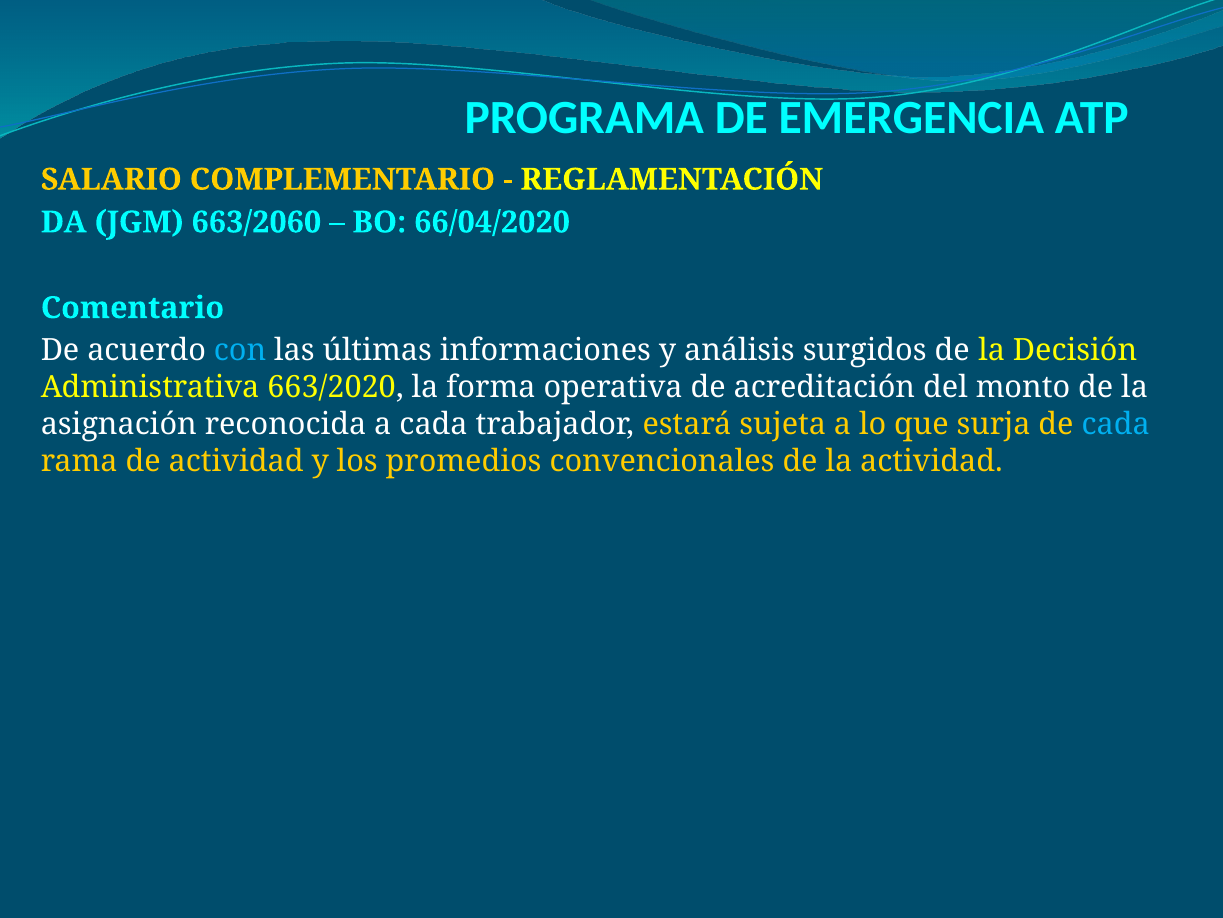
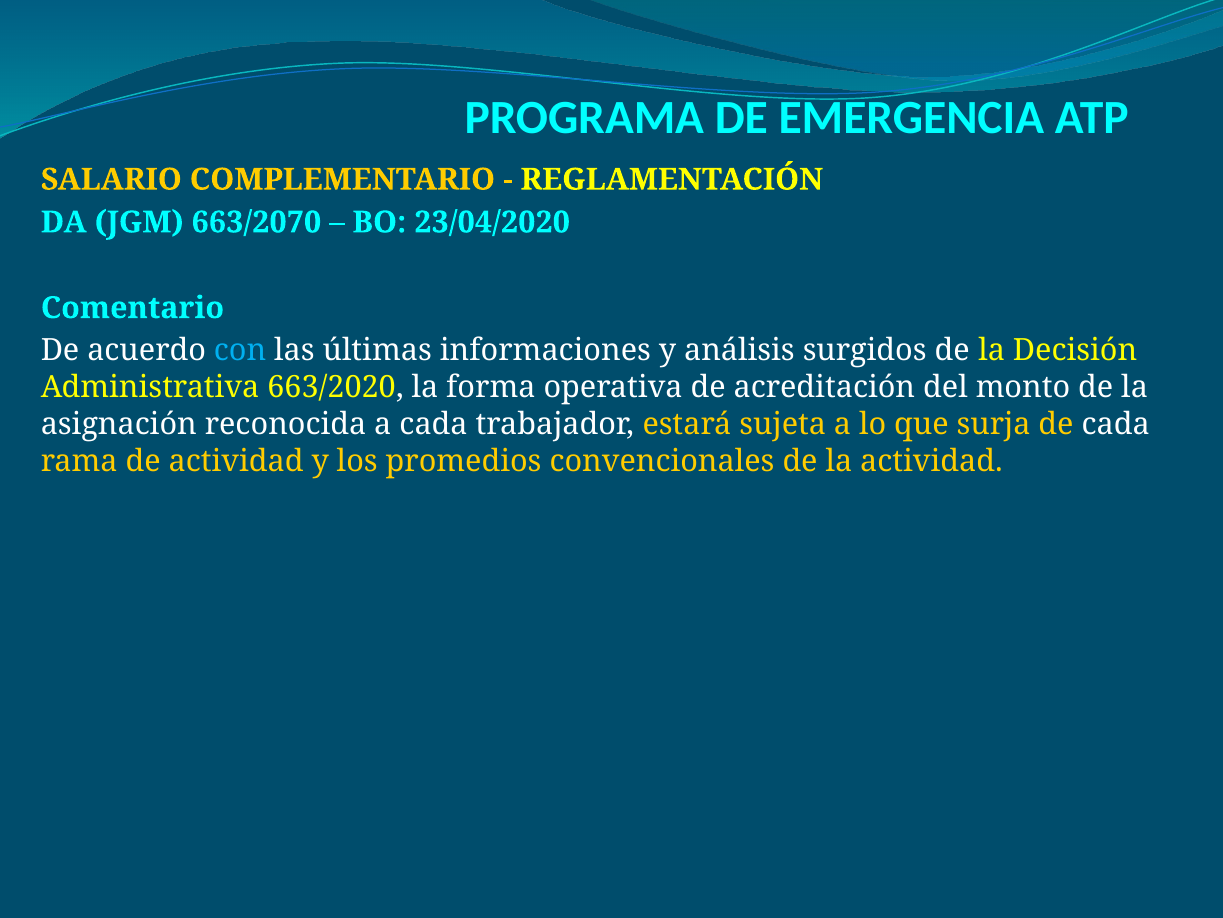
663/2060: 663/2060 -> 663/2070
66/04/2020: 66/04/2020 -> 23/04/2020
cada at (1116, 424) colour: light blue -> white
